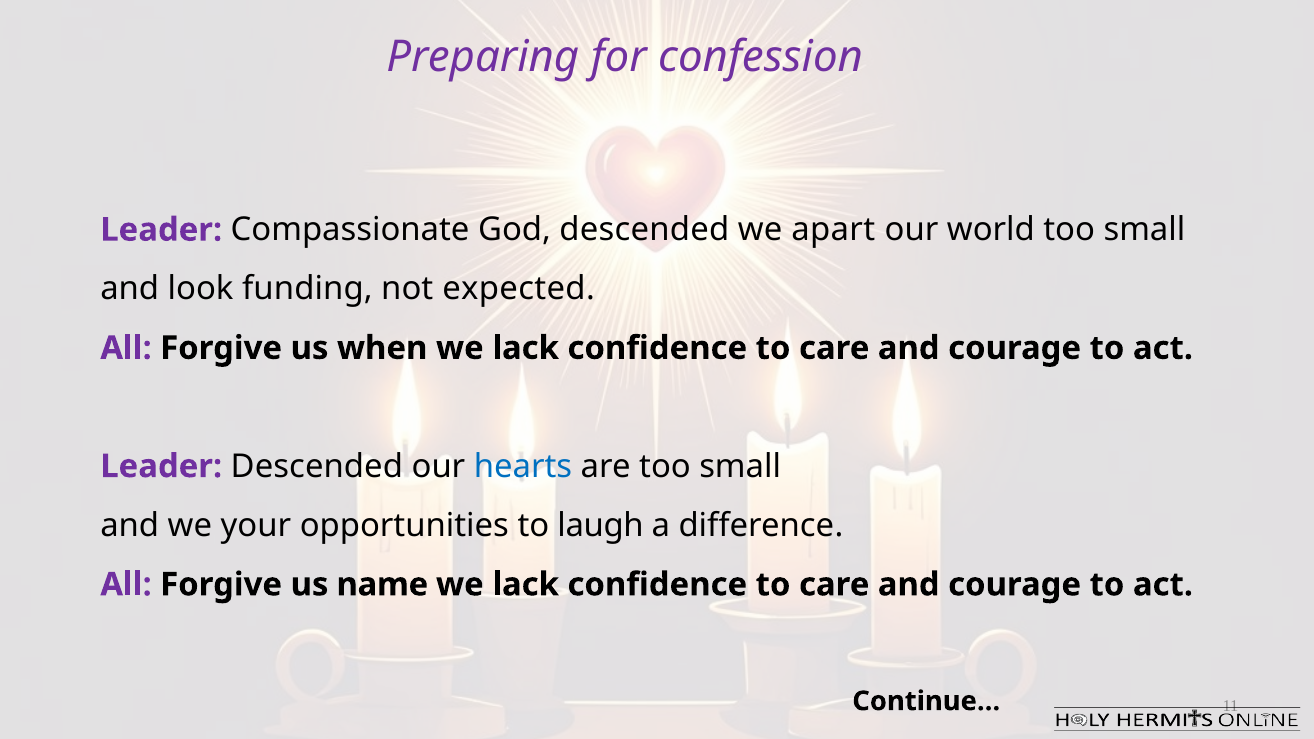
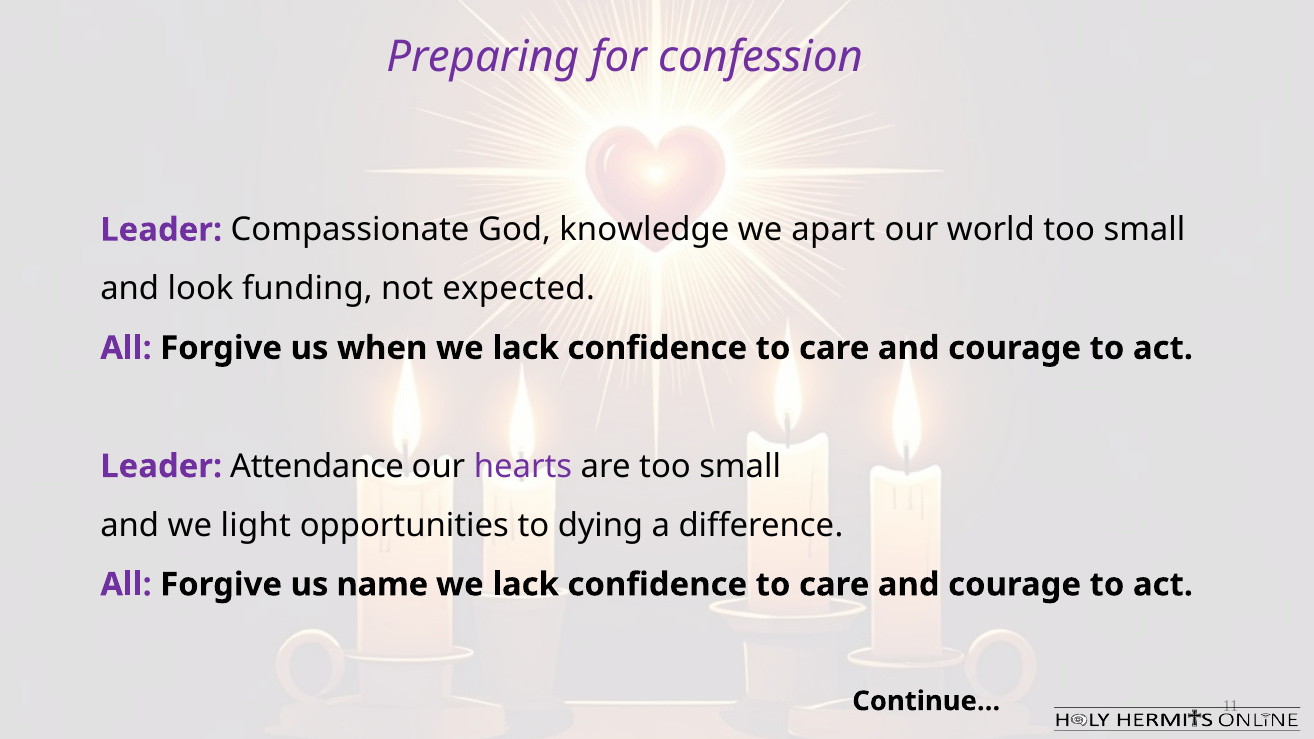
God descended: descended -> knowledge
Leader Descended: Descended -> Attendance
hearts colour: blue -> purple
your: your -> light
laugh: laugh -> dying
